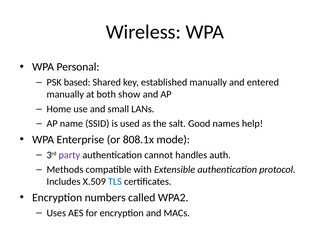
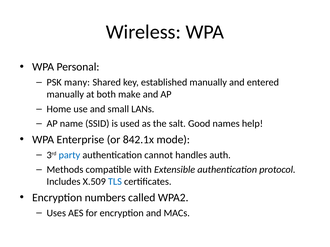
based: based -> many
show: show -> make
808.1x: 808.1x -> 842.1x
party colour: purple -> blue
